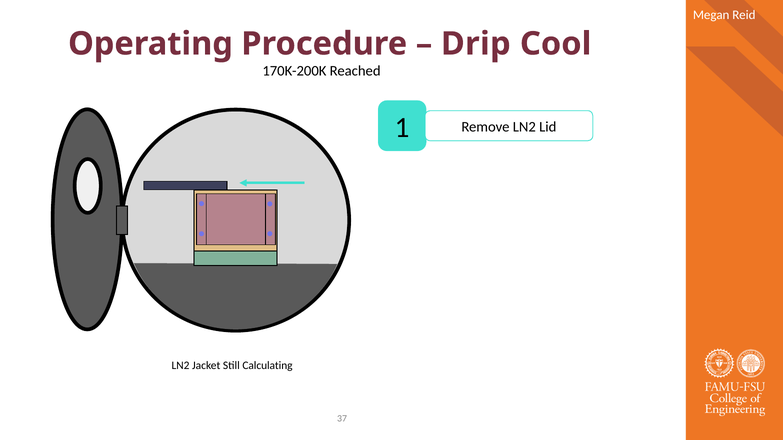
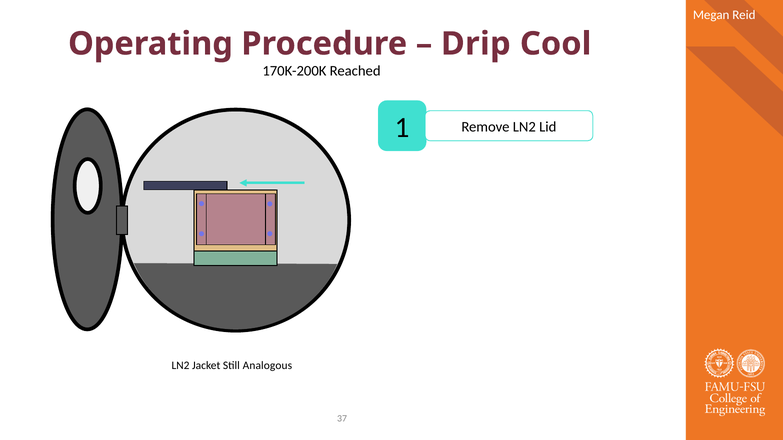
Calculating: Calculating -> Analogous
